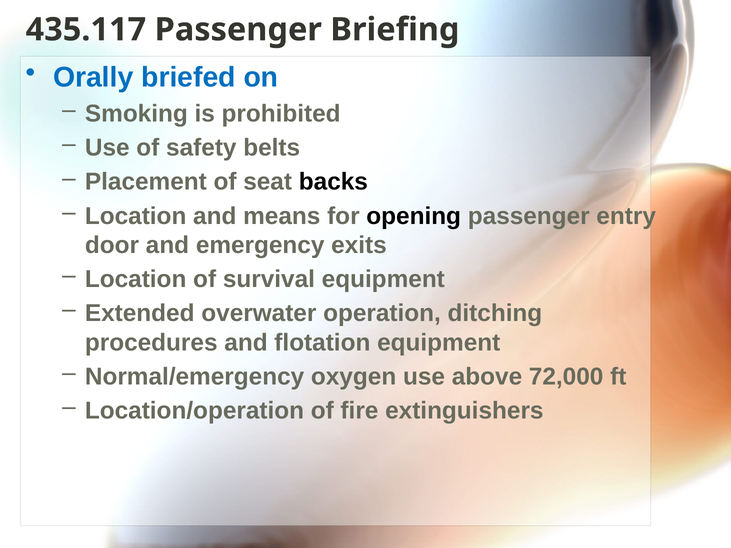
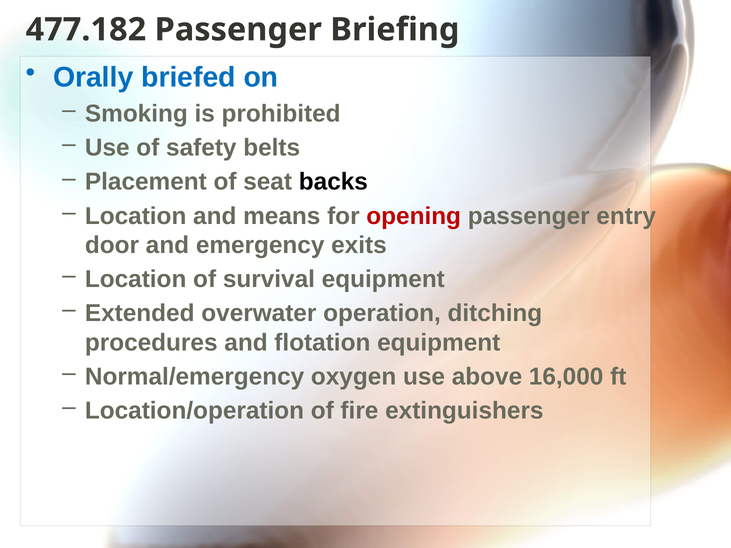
435.117: 435.117 -> 477.182
opening colour: black -> red
72,000: 72,000 -> 16,000
